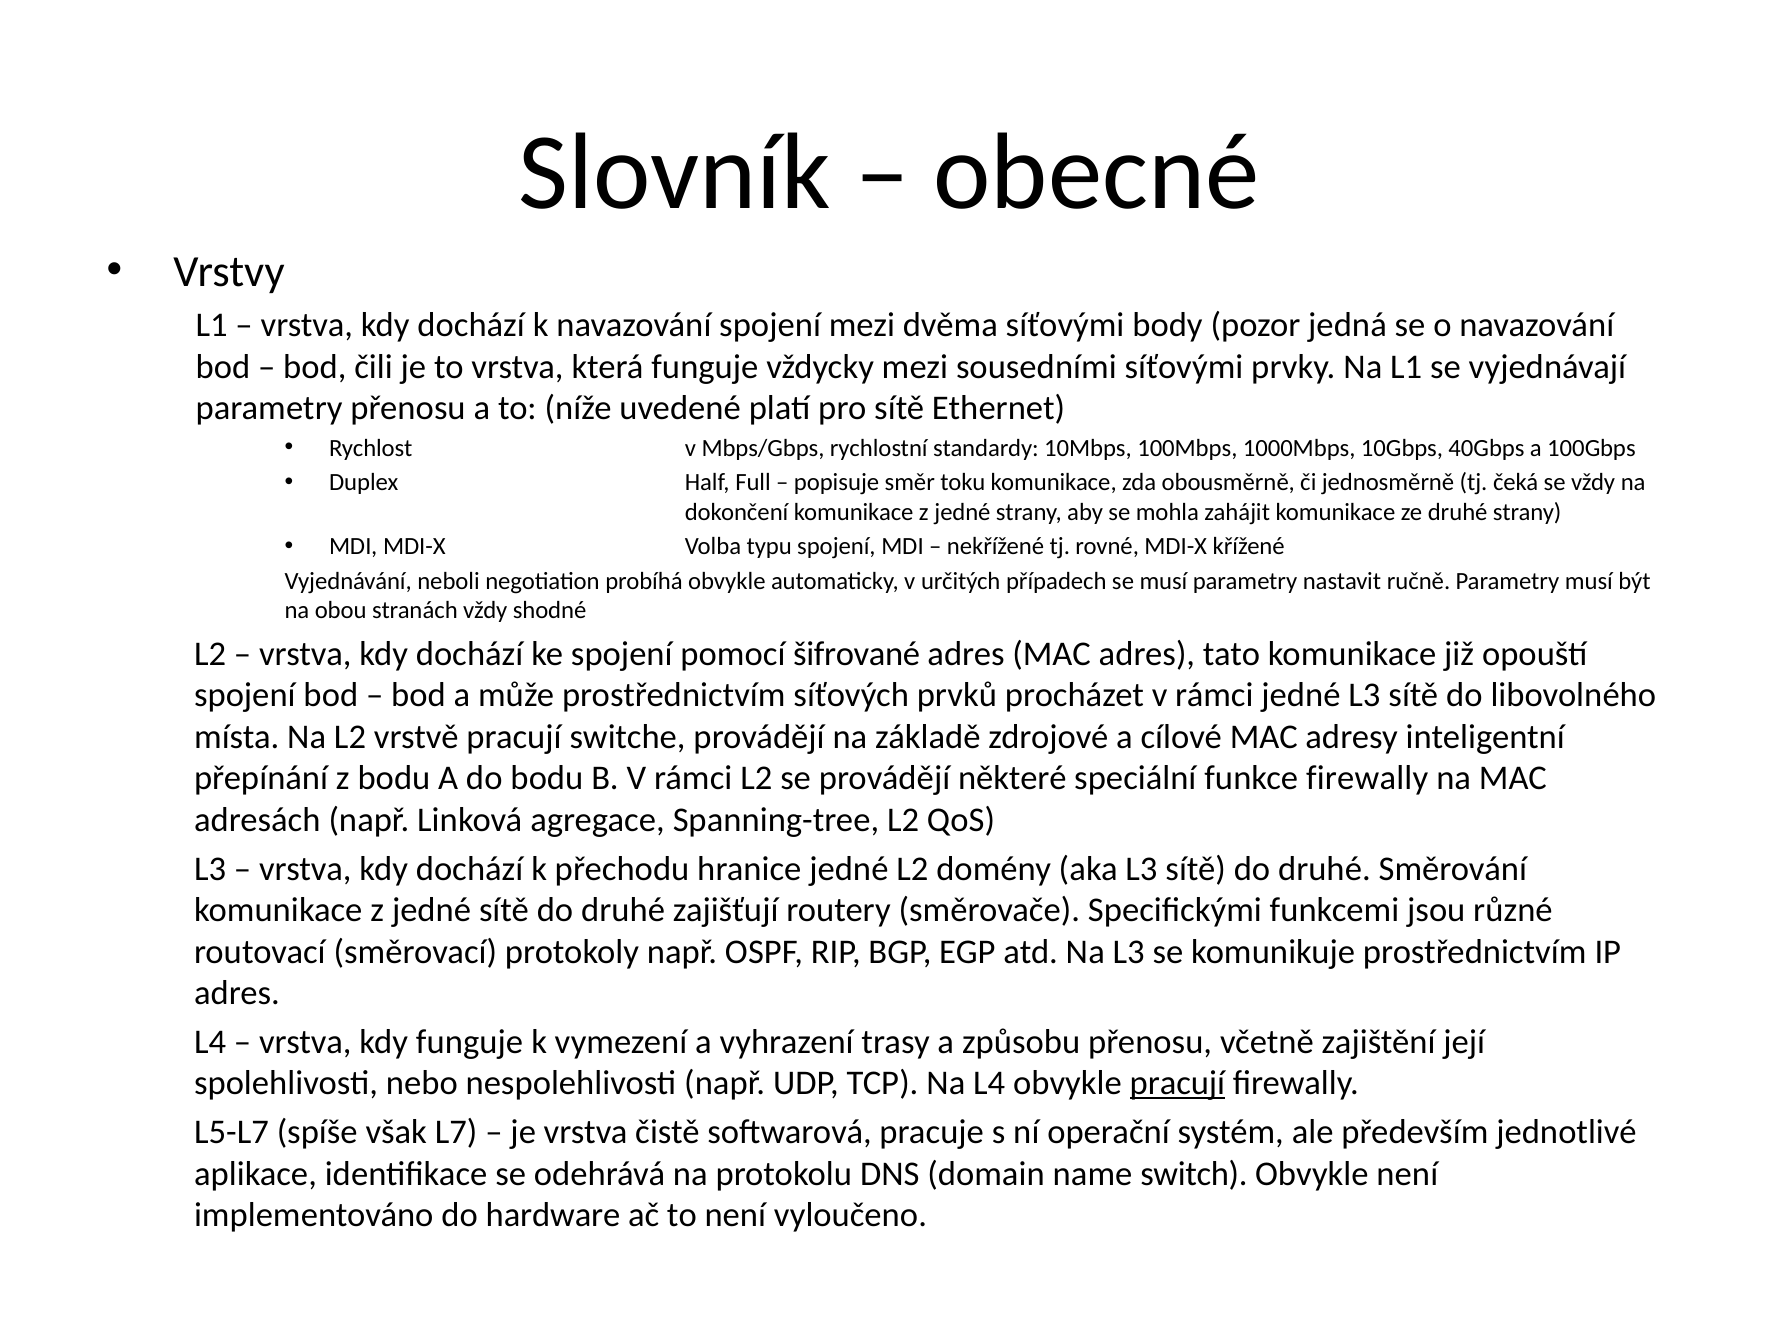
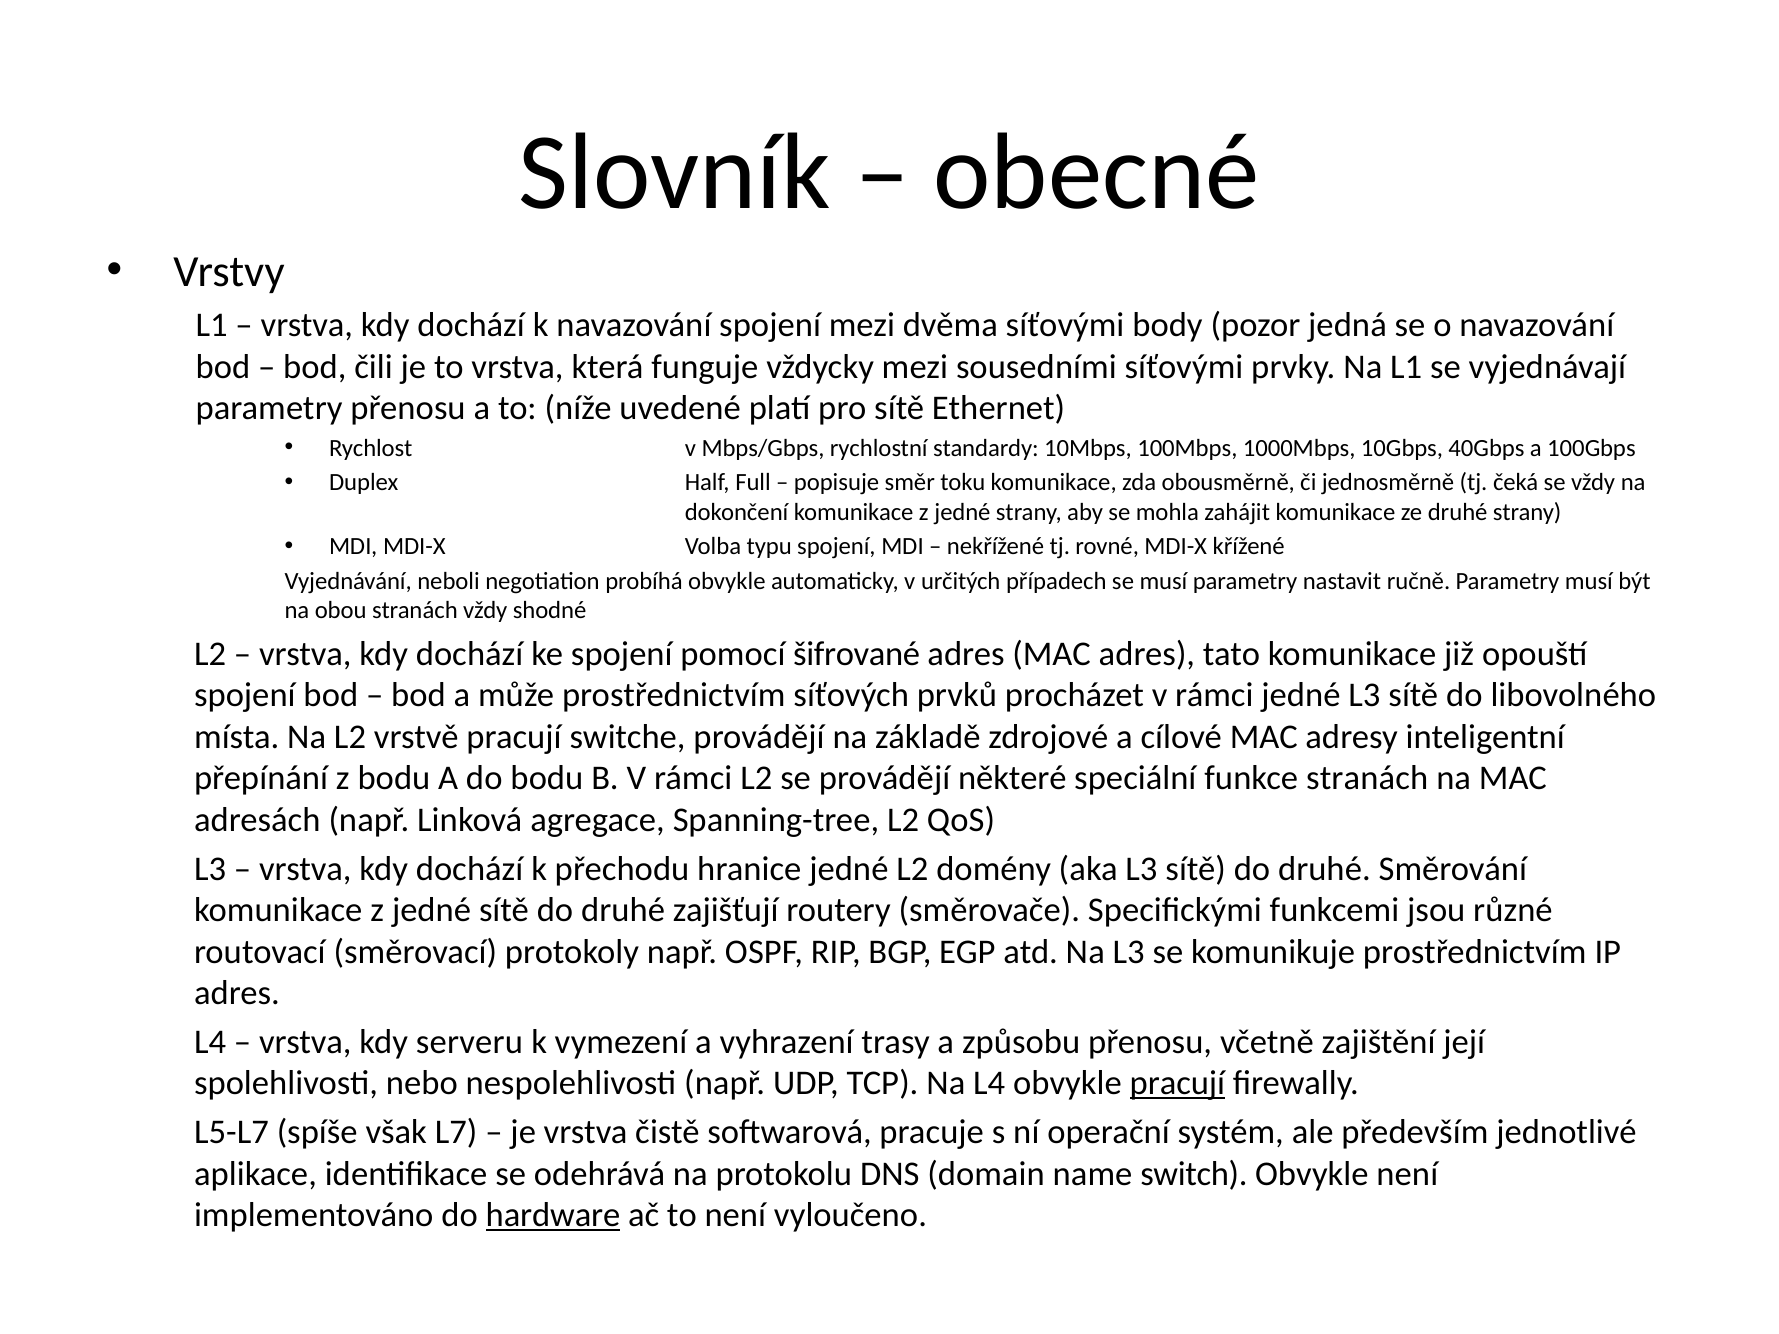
funkce firewally: firewally -> stranách
kdy funguje: funguje -> serveru
hardware underline: none -> present
